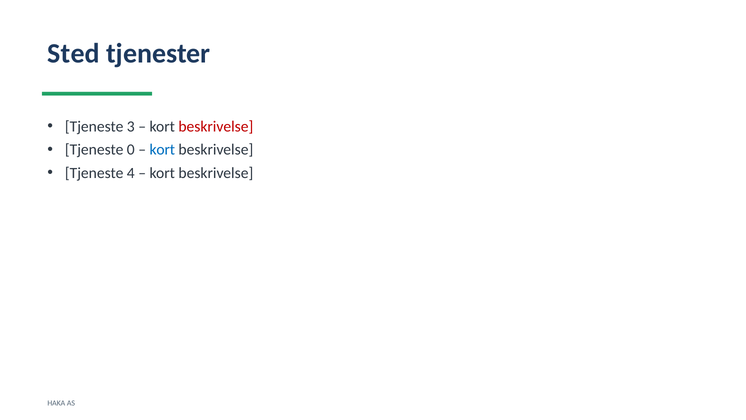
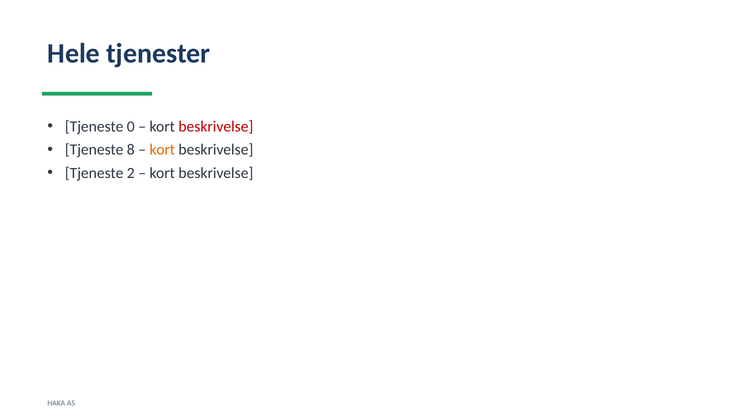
Sted: Sted -> Hele
3: 3 -> 0
0: 0 -> 8
kort at (162, 150) colour: blue -> orange
4: 4 -> 2
